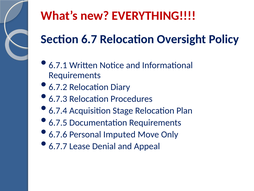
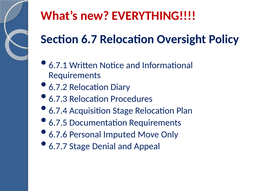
6.7.7 Lease: Lease -> Stage
